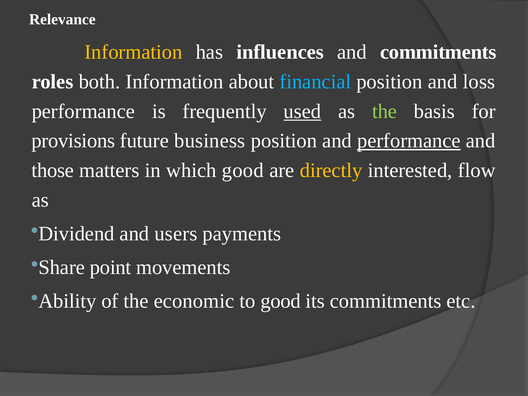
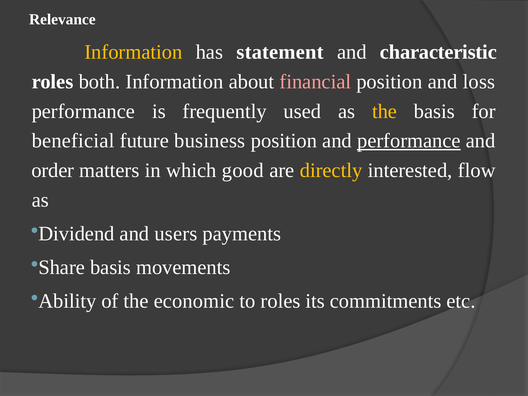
influences: influences -> statement
and commitments: commitments -> characteristic
financial colour: light blue -> pink
used underline: present -> none
the at (385, 111) colour: light green -> yellow
provisions: provisions -> beneficial
those: those -> order
point at (111, 267): point -> basis
to good: good -> roles
